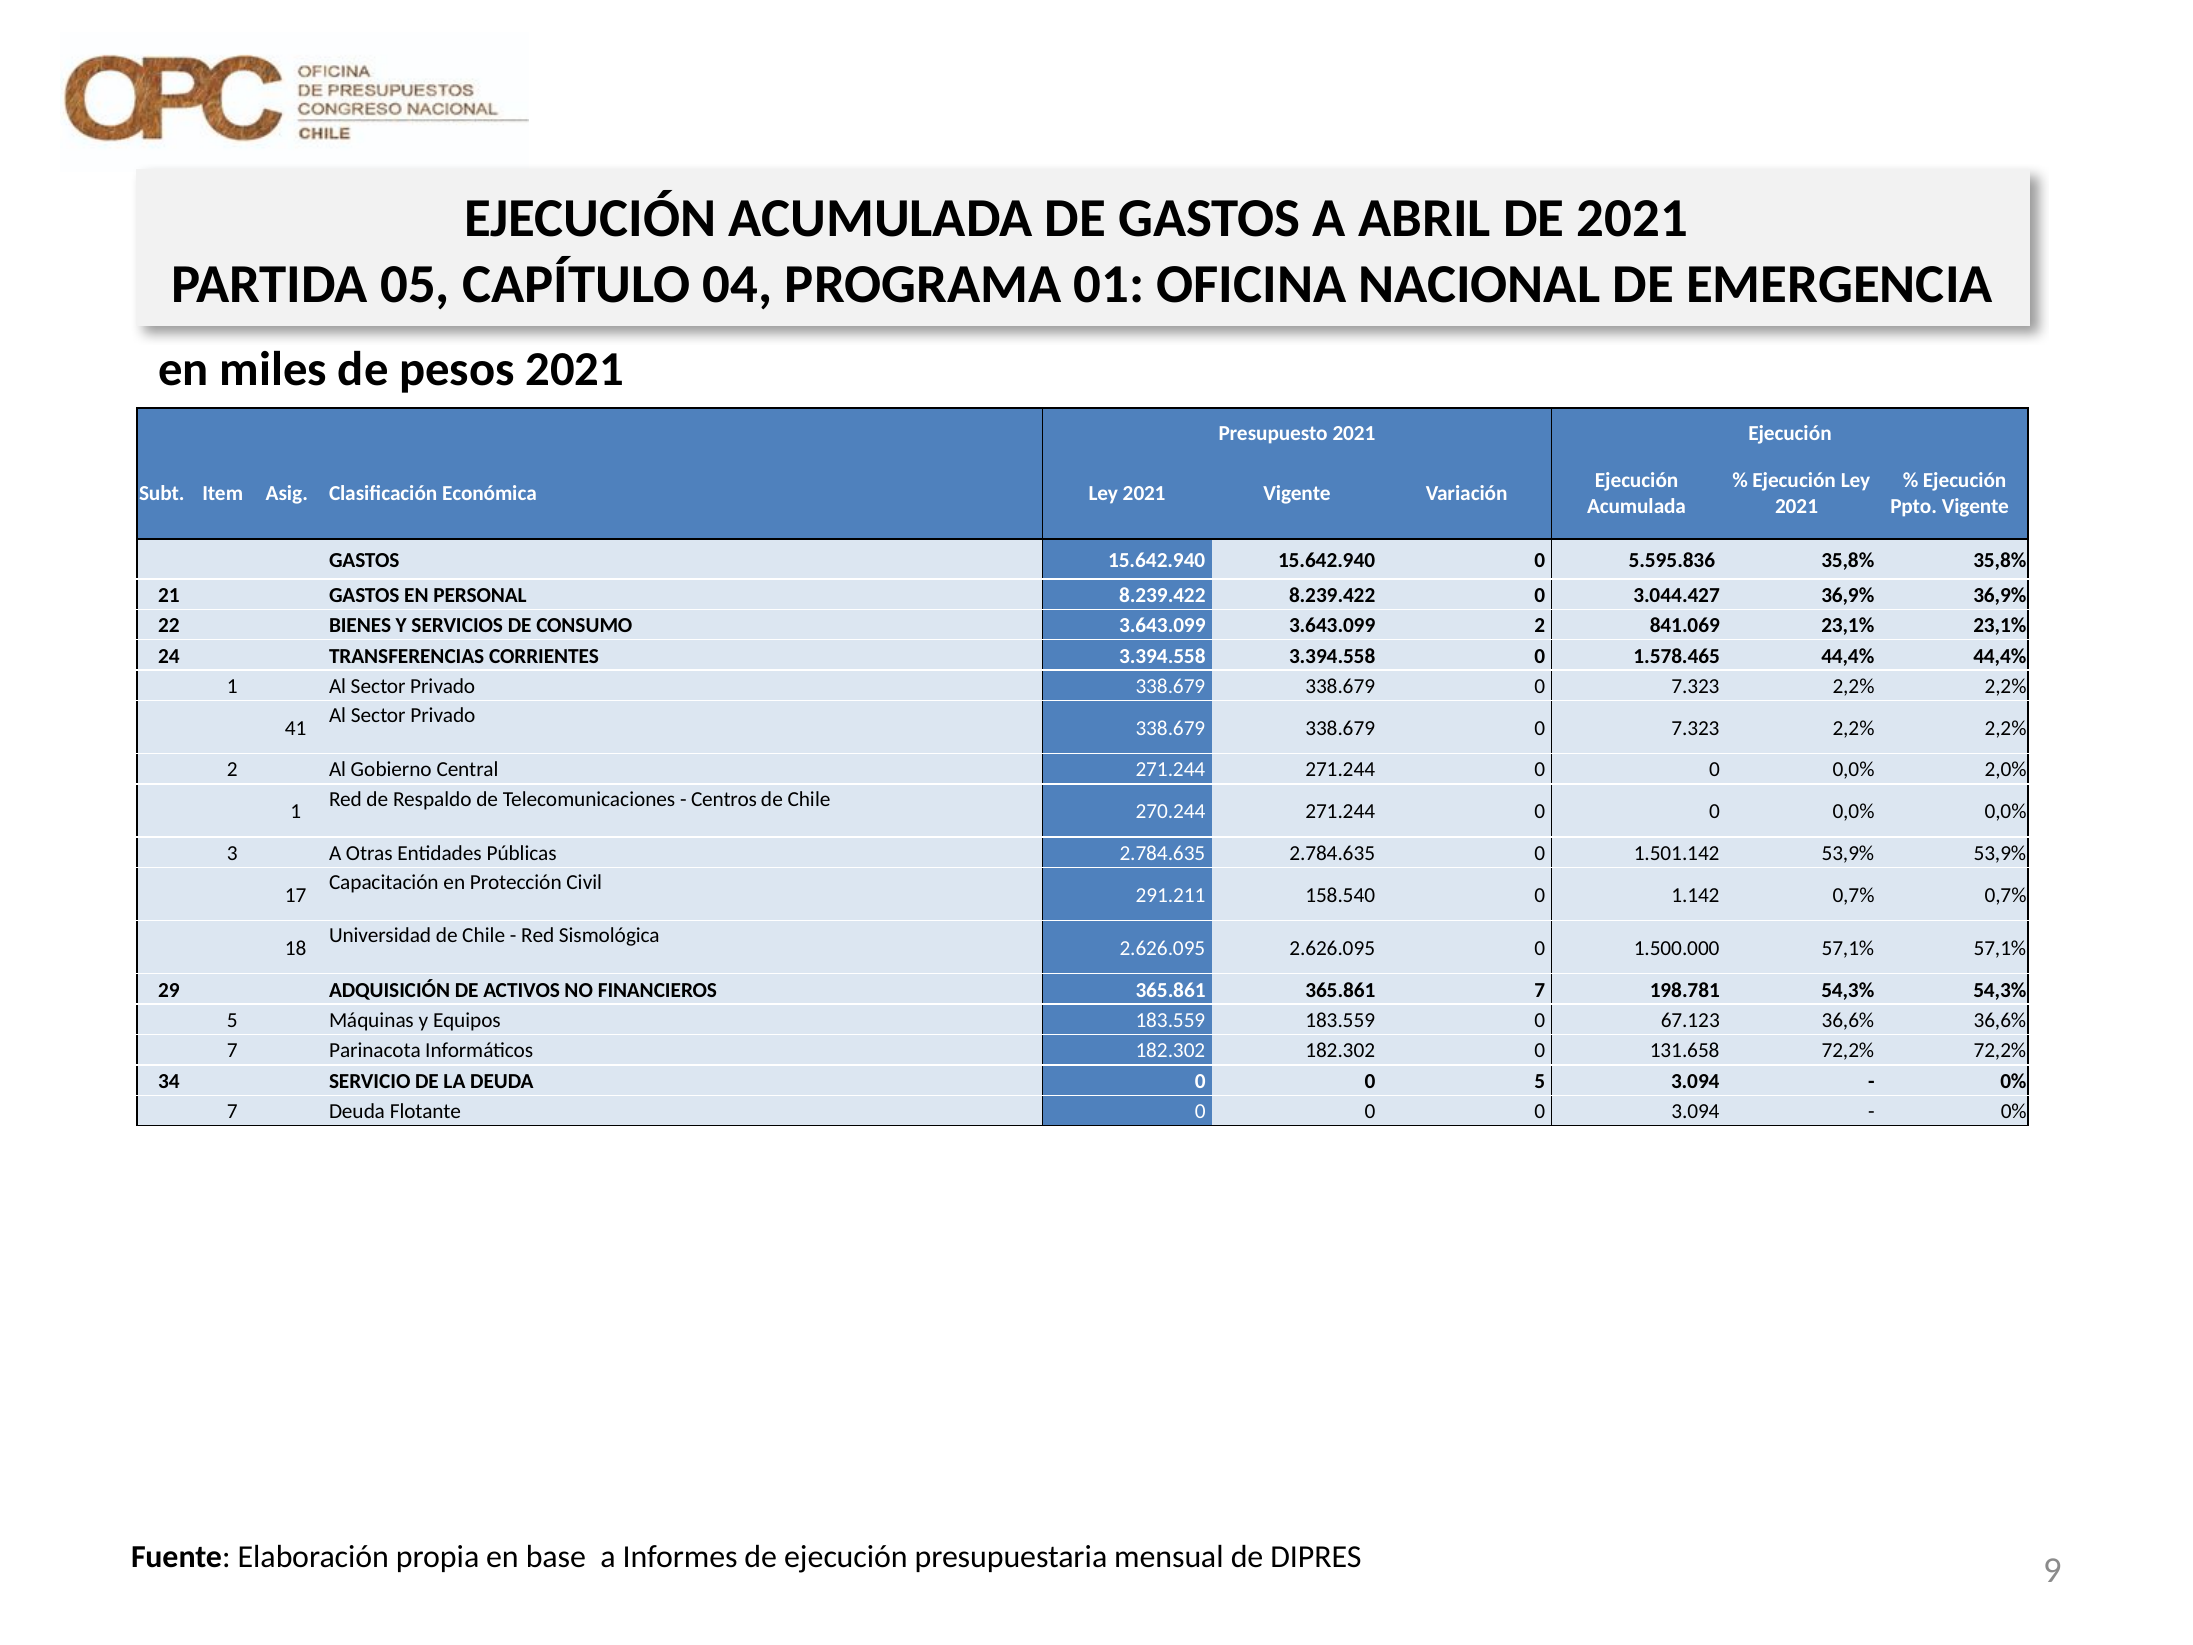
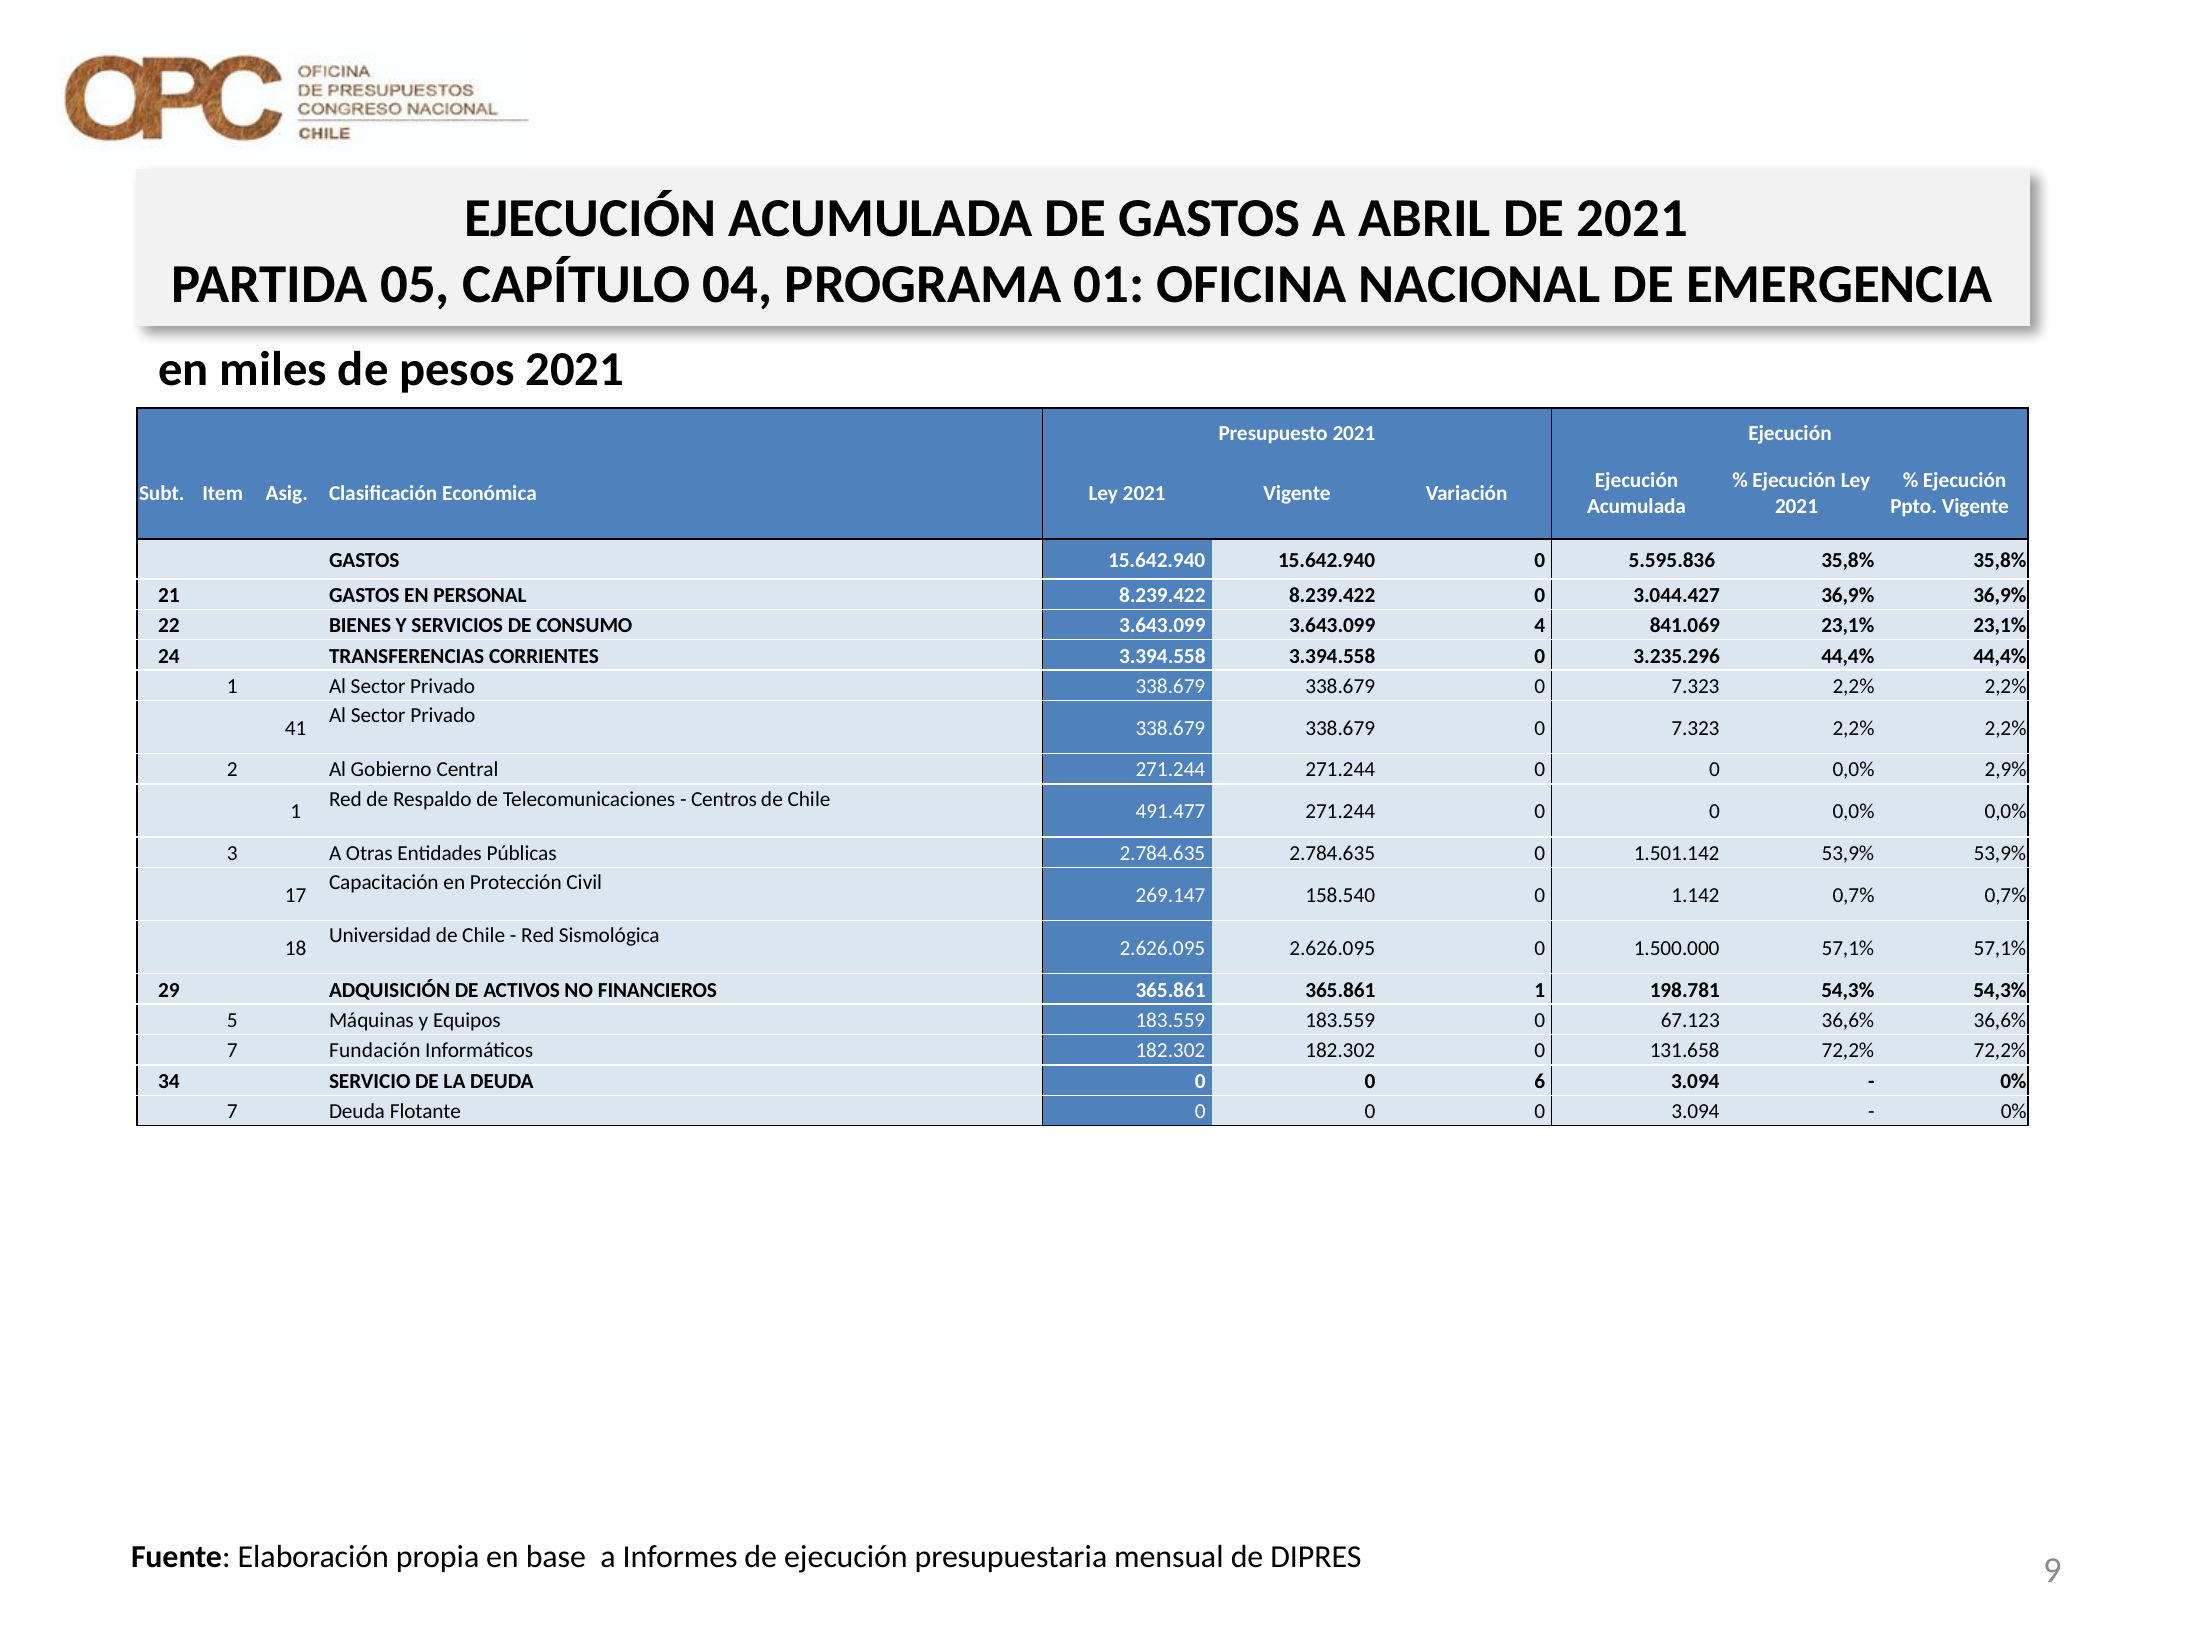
3.643.099 2: 2 -> 4
1.578.465: 1.578.465 -> 3.235.296
2,0%: 2,0% -> 2,9%
270.244: 270.244 -> 491.477
291.211: 291.211 -> 269.147
365.861 7: 7 -> 1
Parinacota: Parinacota -> Fundación
0 5: 5 -> 6
